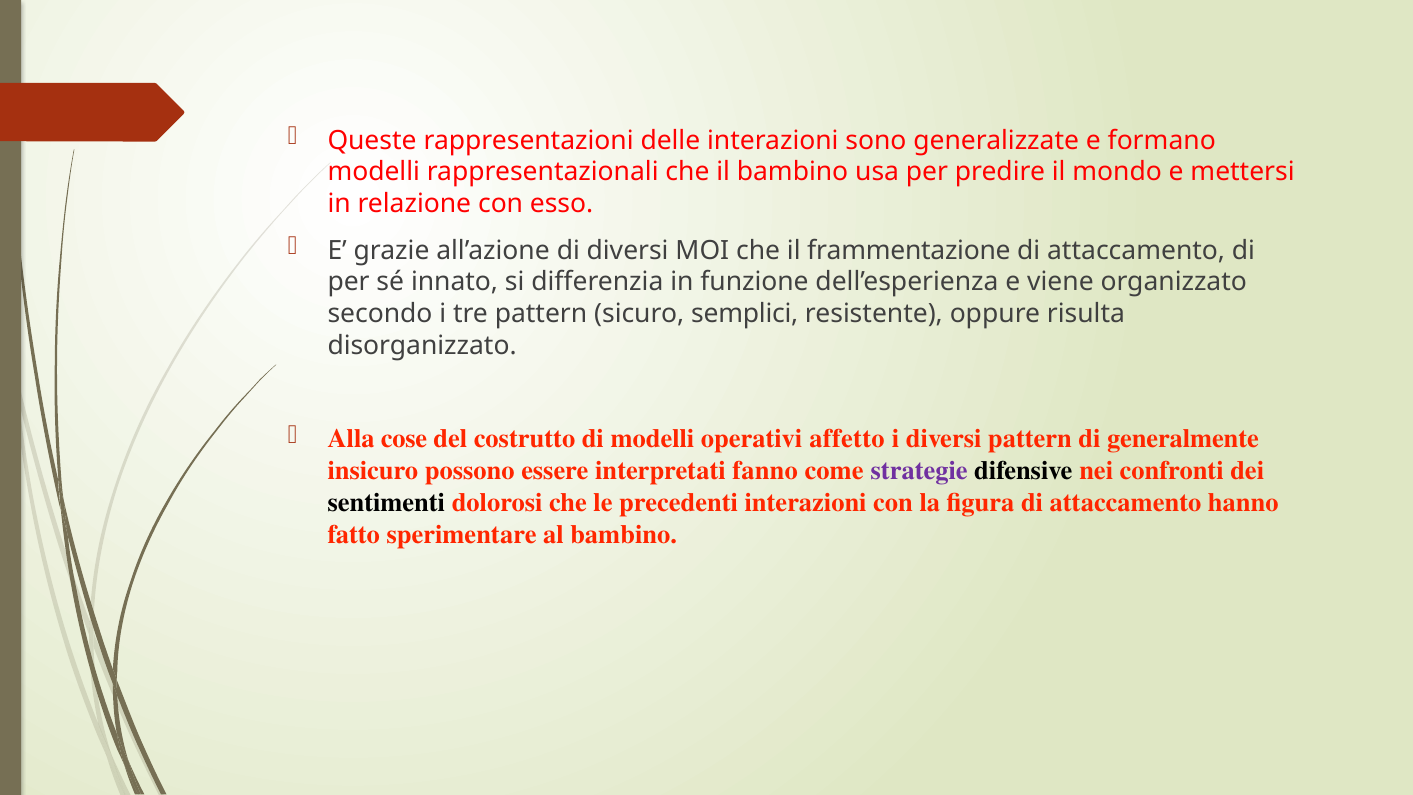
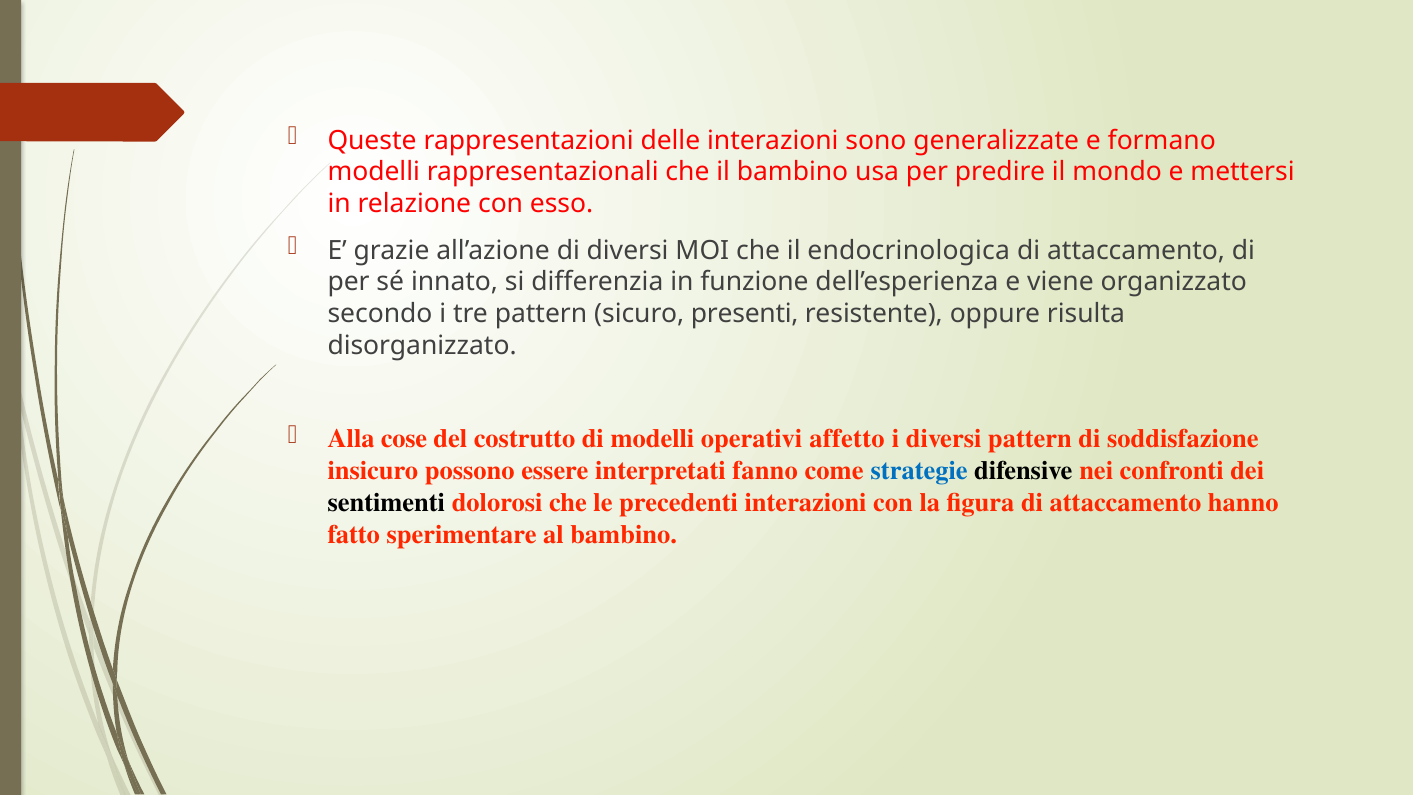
frammentazione: frammentazione -> endocrinologica
semplici: semplici -> presenti
generalmente: generalmente -> soddisfazione
strategie colour: purple -> blue
